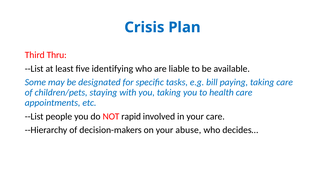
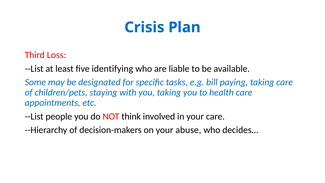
Thru: Thru -> Loss
rapid: rapid -> think
